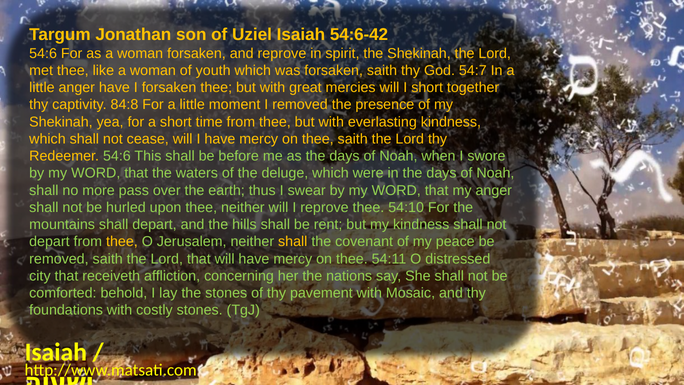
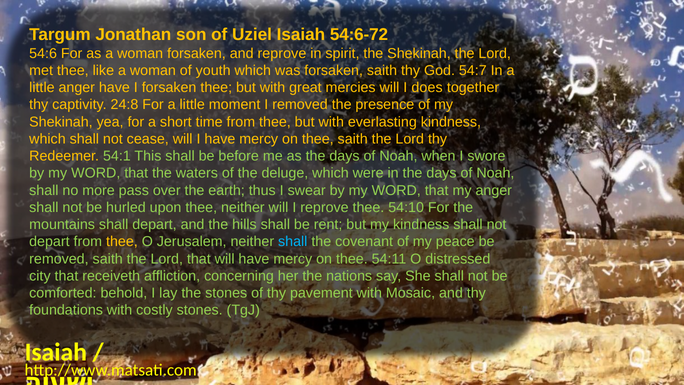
54:6-42: 54:6-42 -> 54:6-72
I short: short -> does
84:8: 84:8 -> 24:8
Redeemer 54:6: 54:6 -> 54:1
shall at (293, 242) colour: yellow -> light blue
